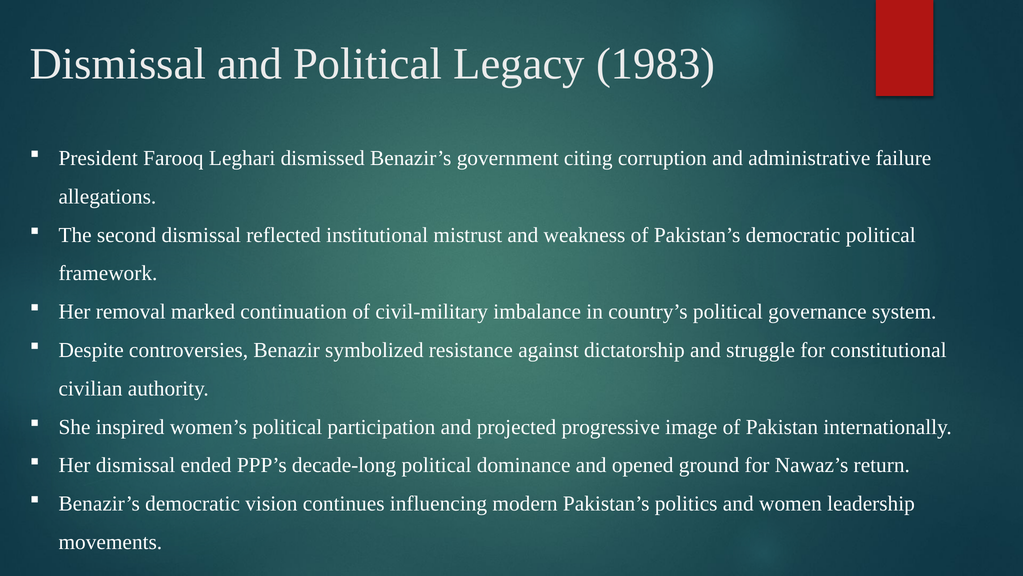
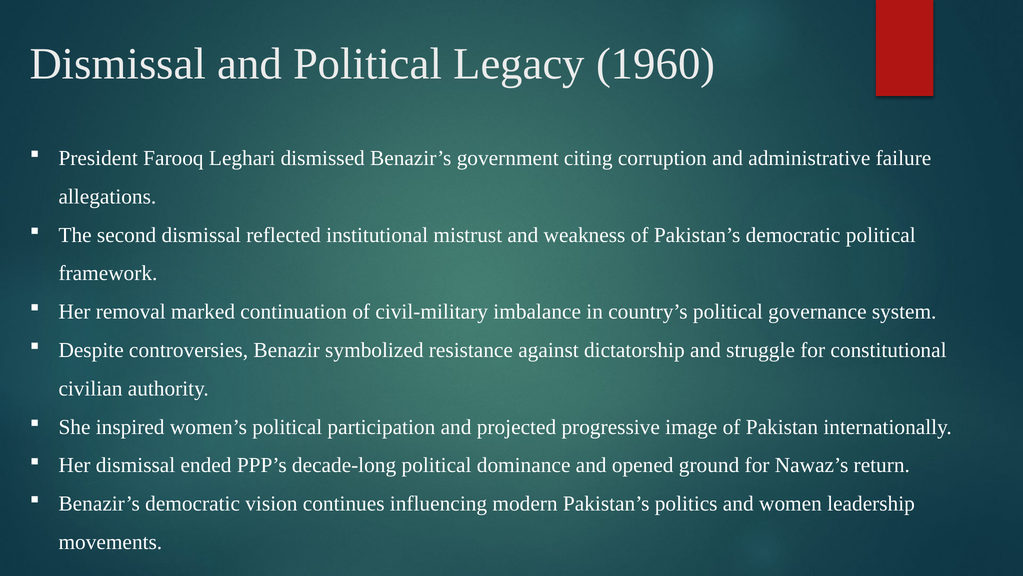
1983: 1983 -> 1960
